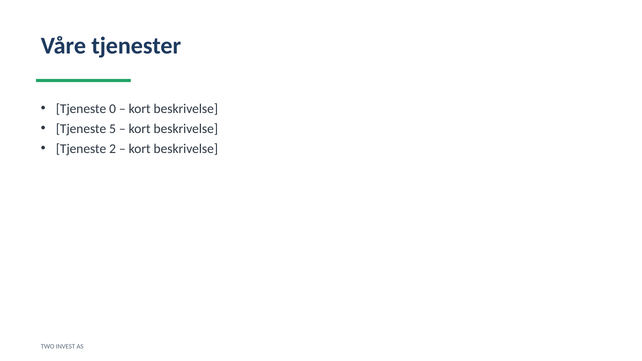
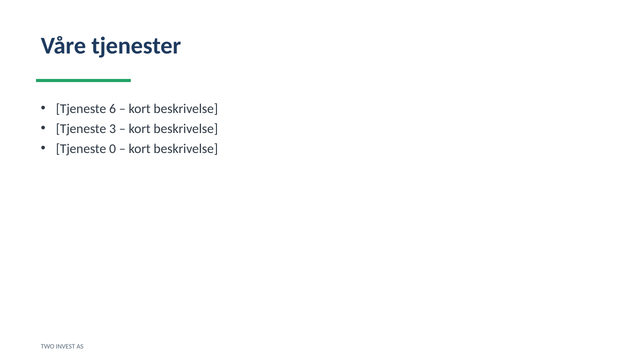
0: 0 -> 6
5: 5 -> 3
2: 2 -> 0
